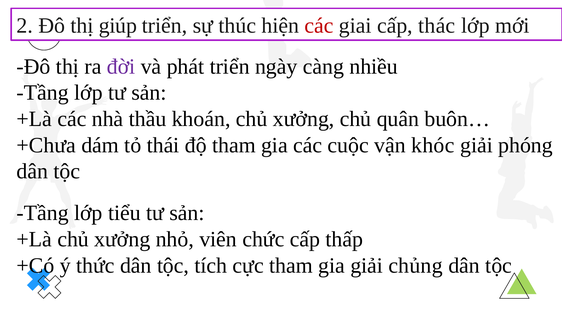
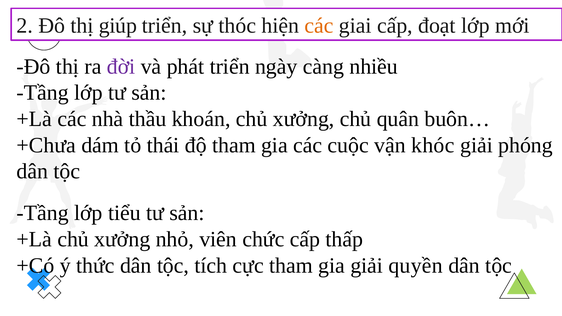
thúc: thúc -> thóc
các at (319, 26) colour: red -> orange
thác: thác -> đoạt
chủng: chủng -> quyền
